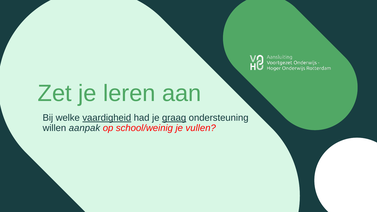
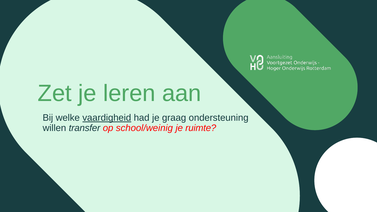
graag underline: present -> none
aanpak: aanpak -> transfer
vullen: vullen -> ruimte
